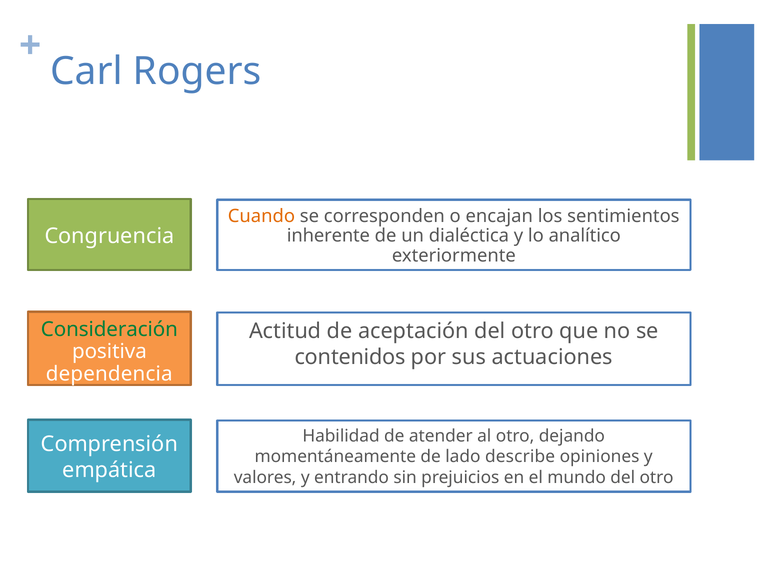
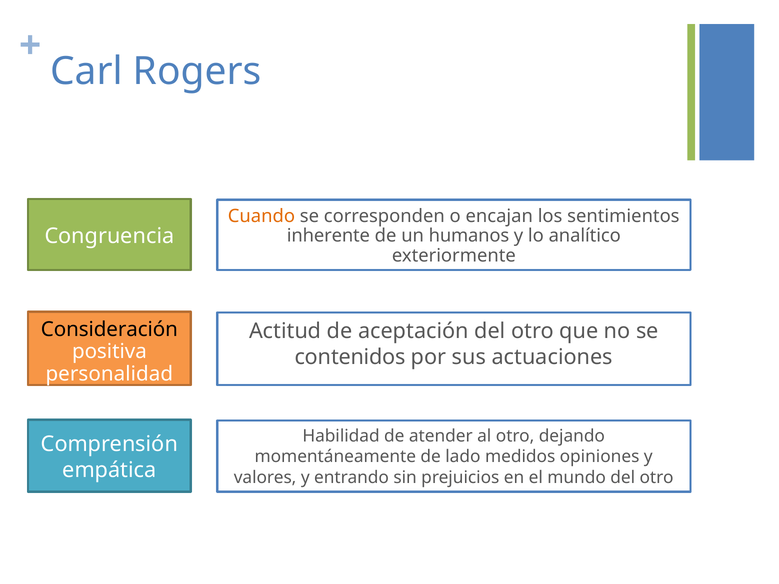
dialéctica: dialéctica -> humanos
Consideración colour: green -> black
dependencia: dependencia -> personalidad
describe: describe -> medidos
